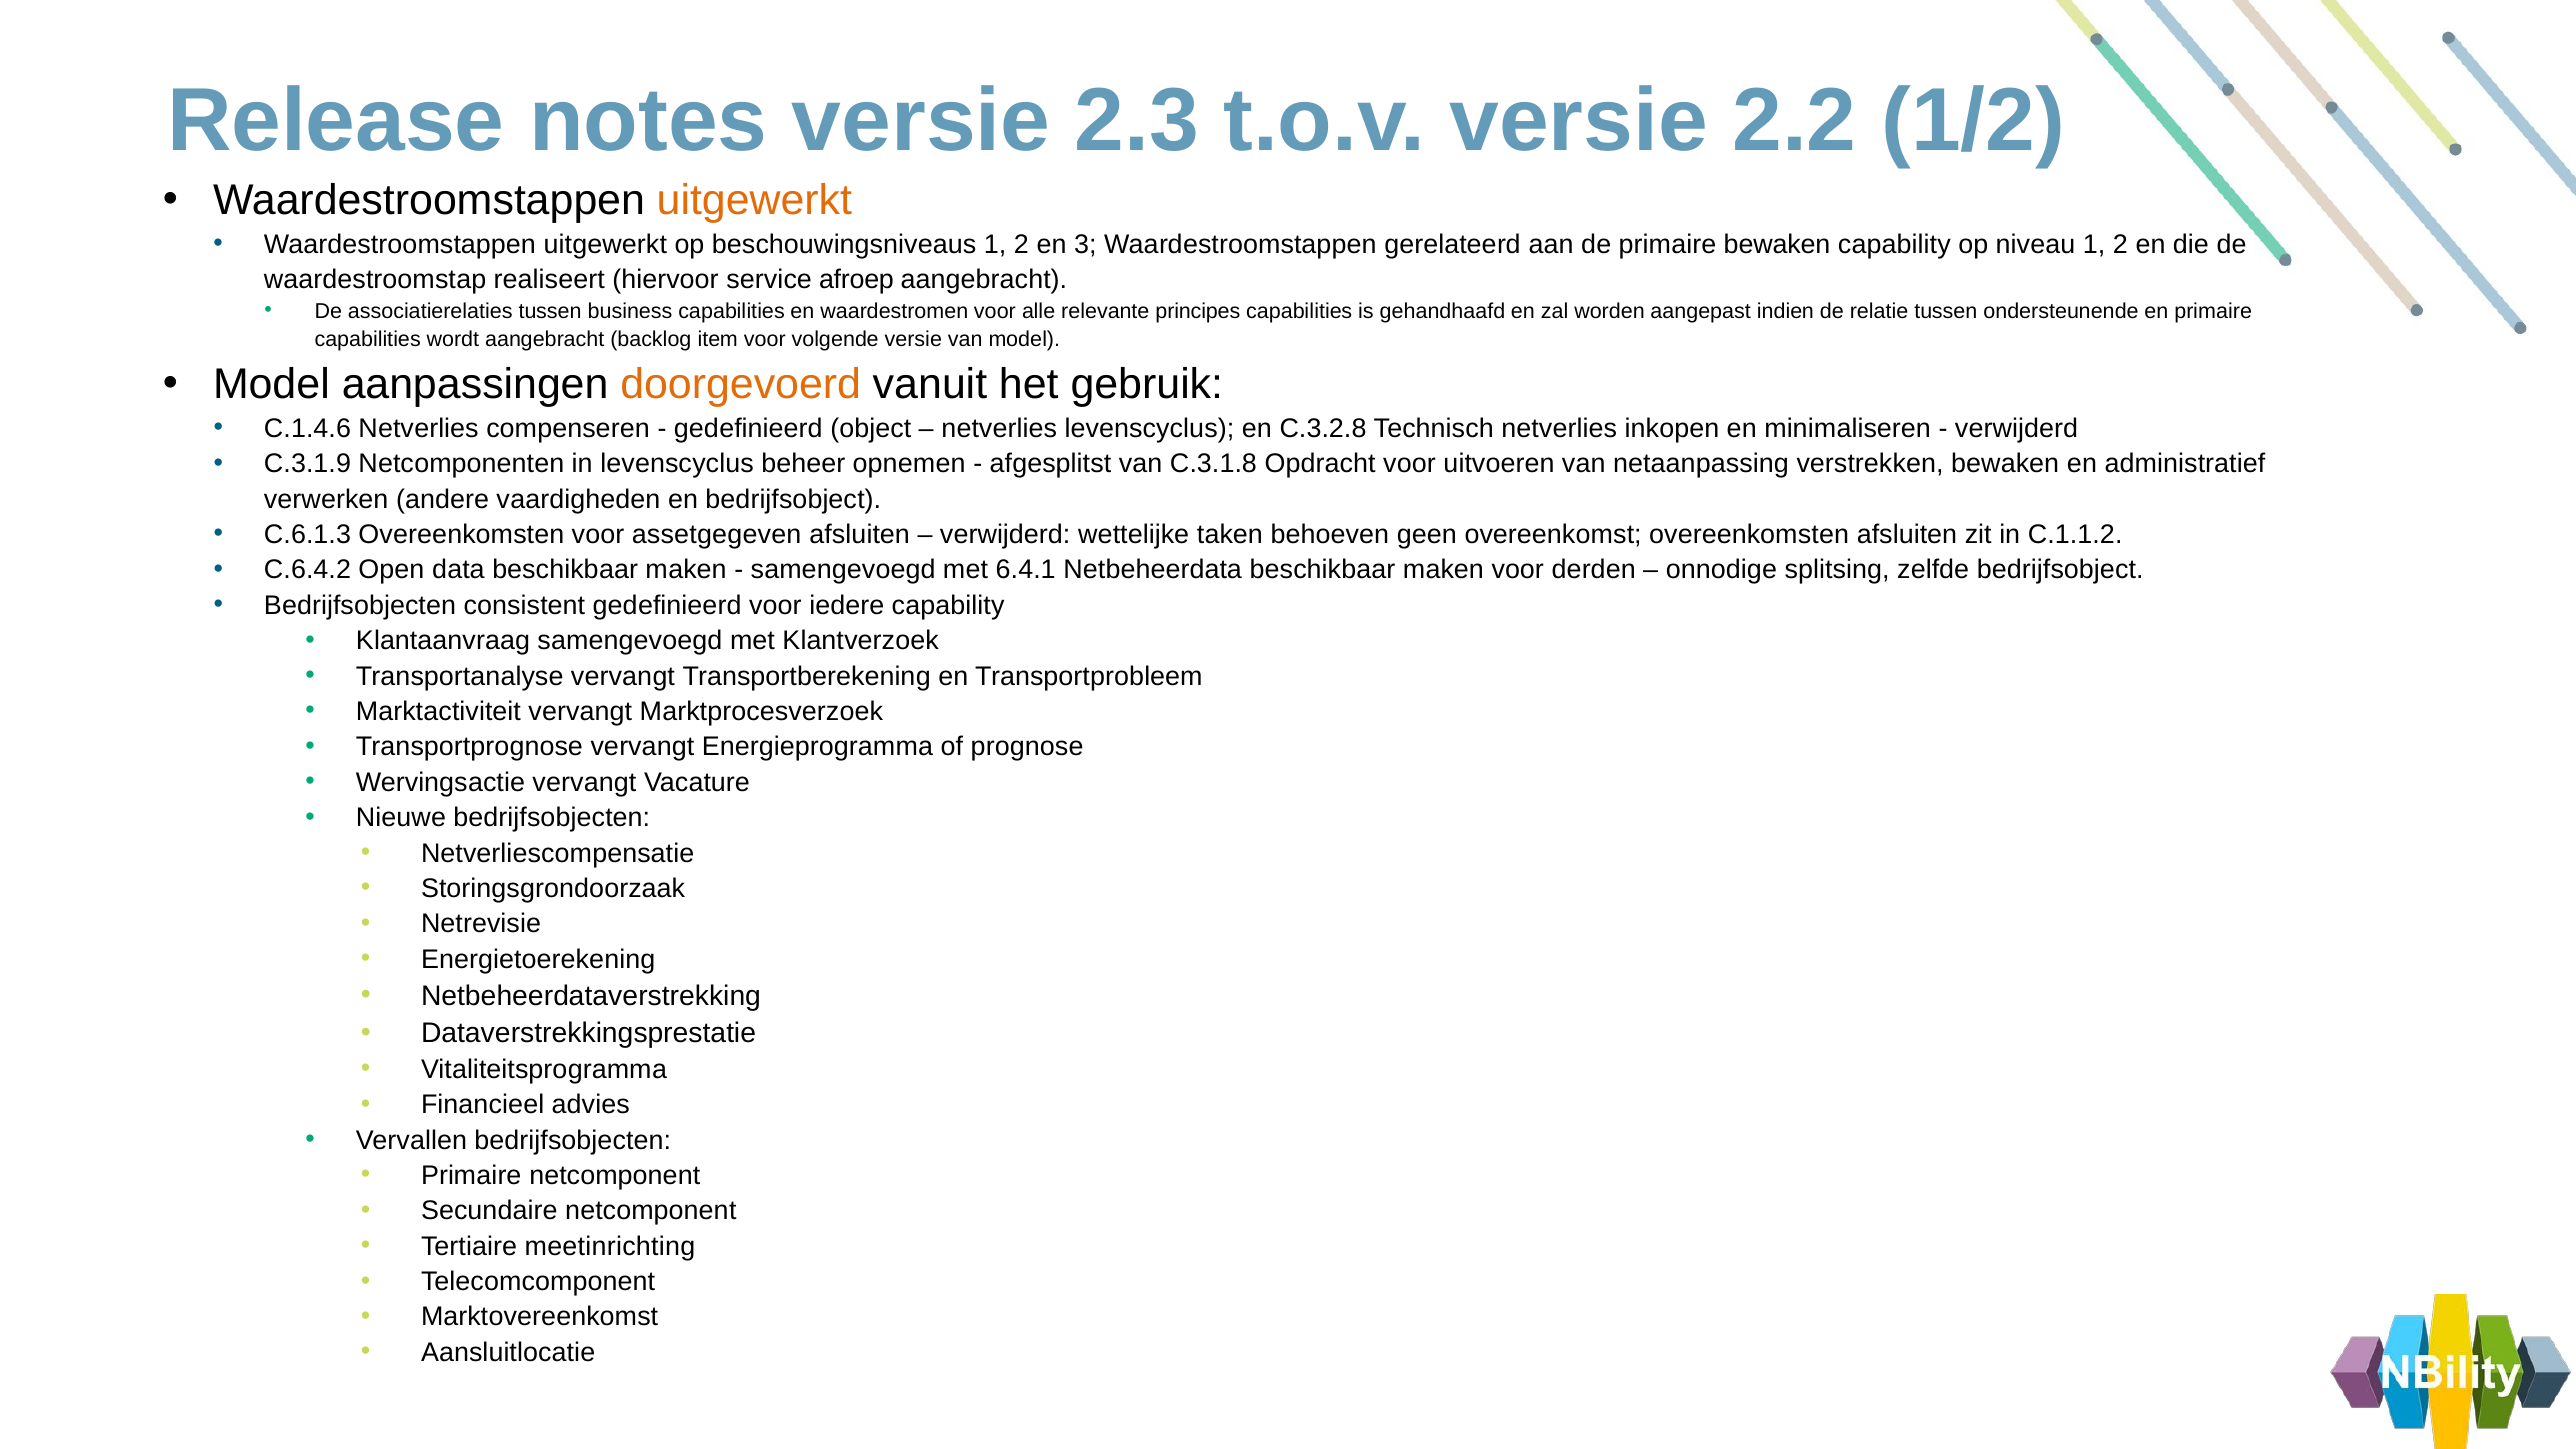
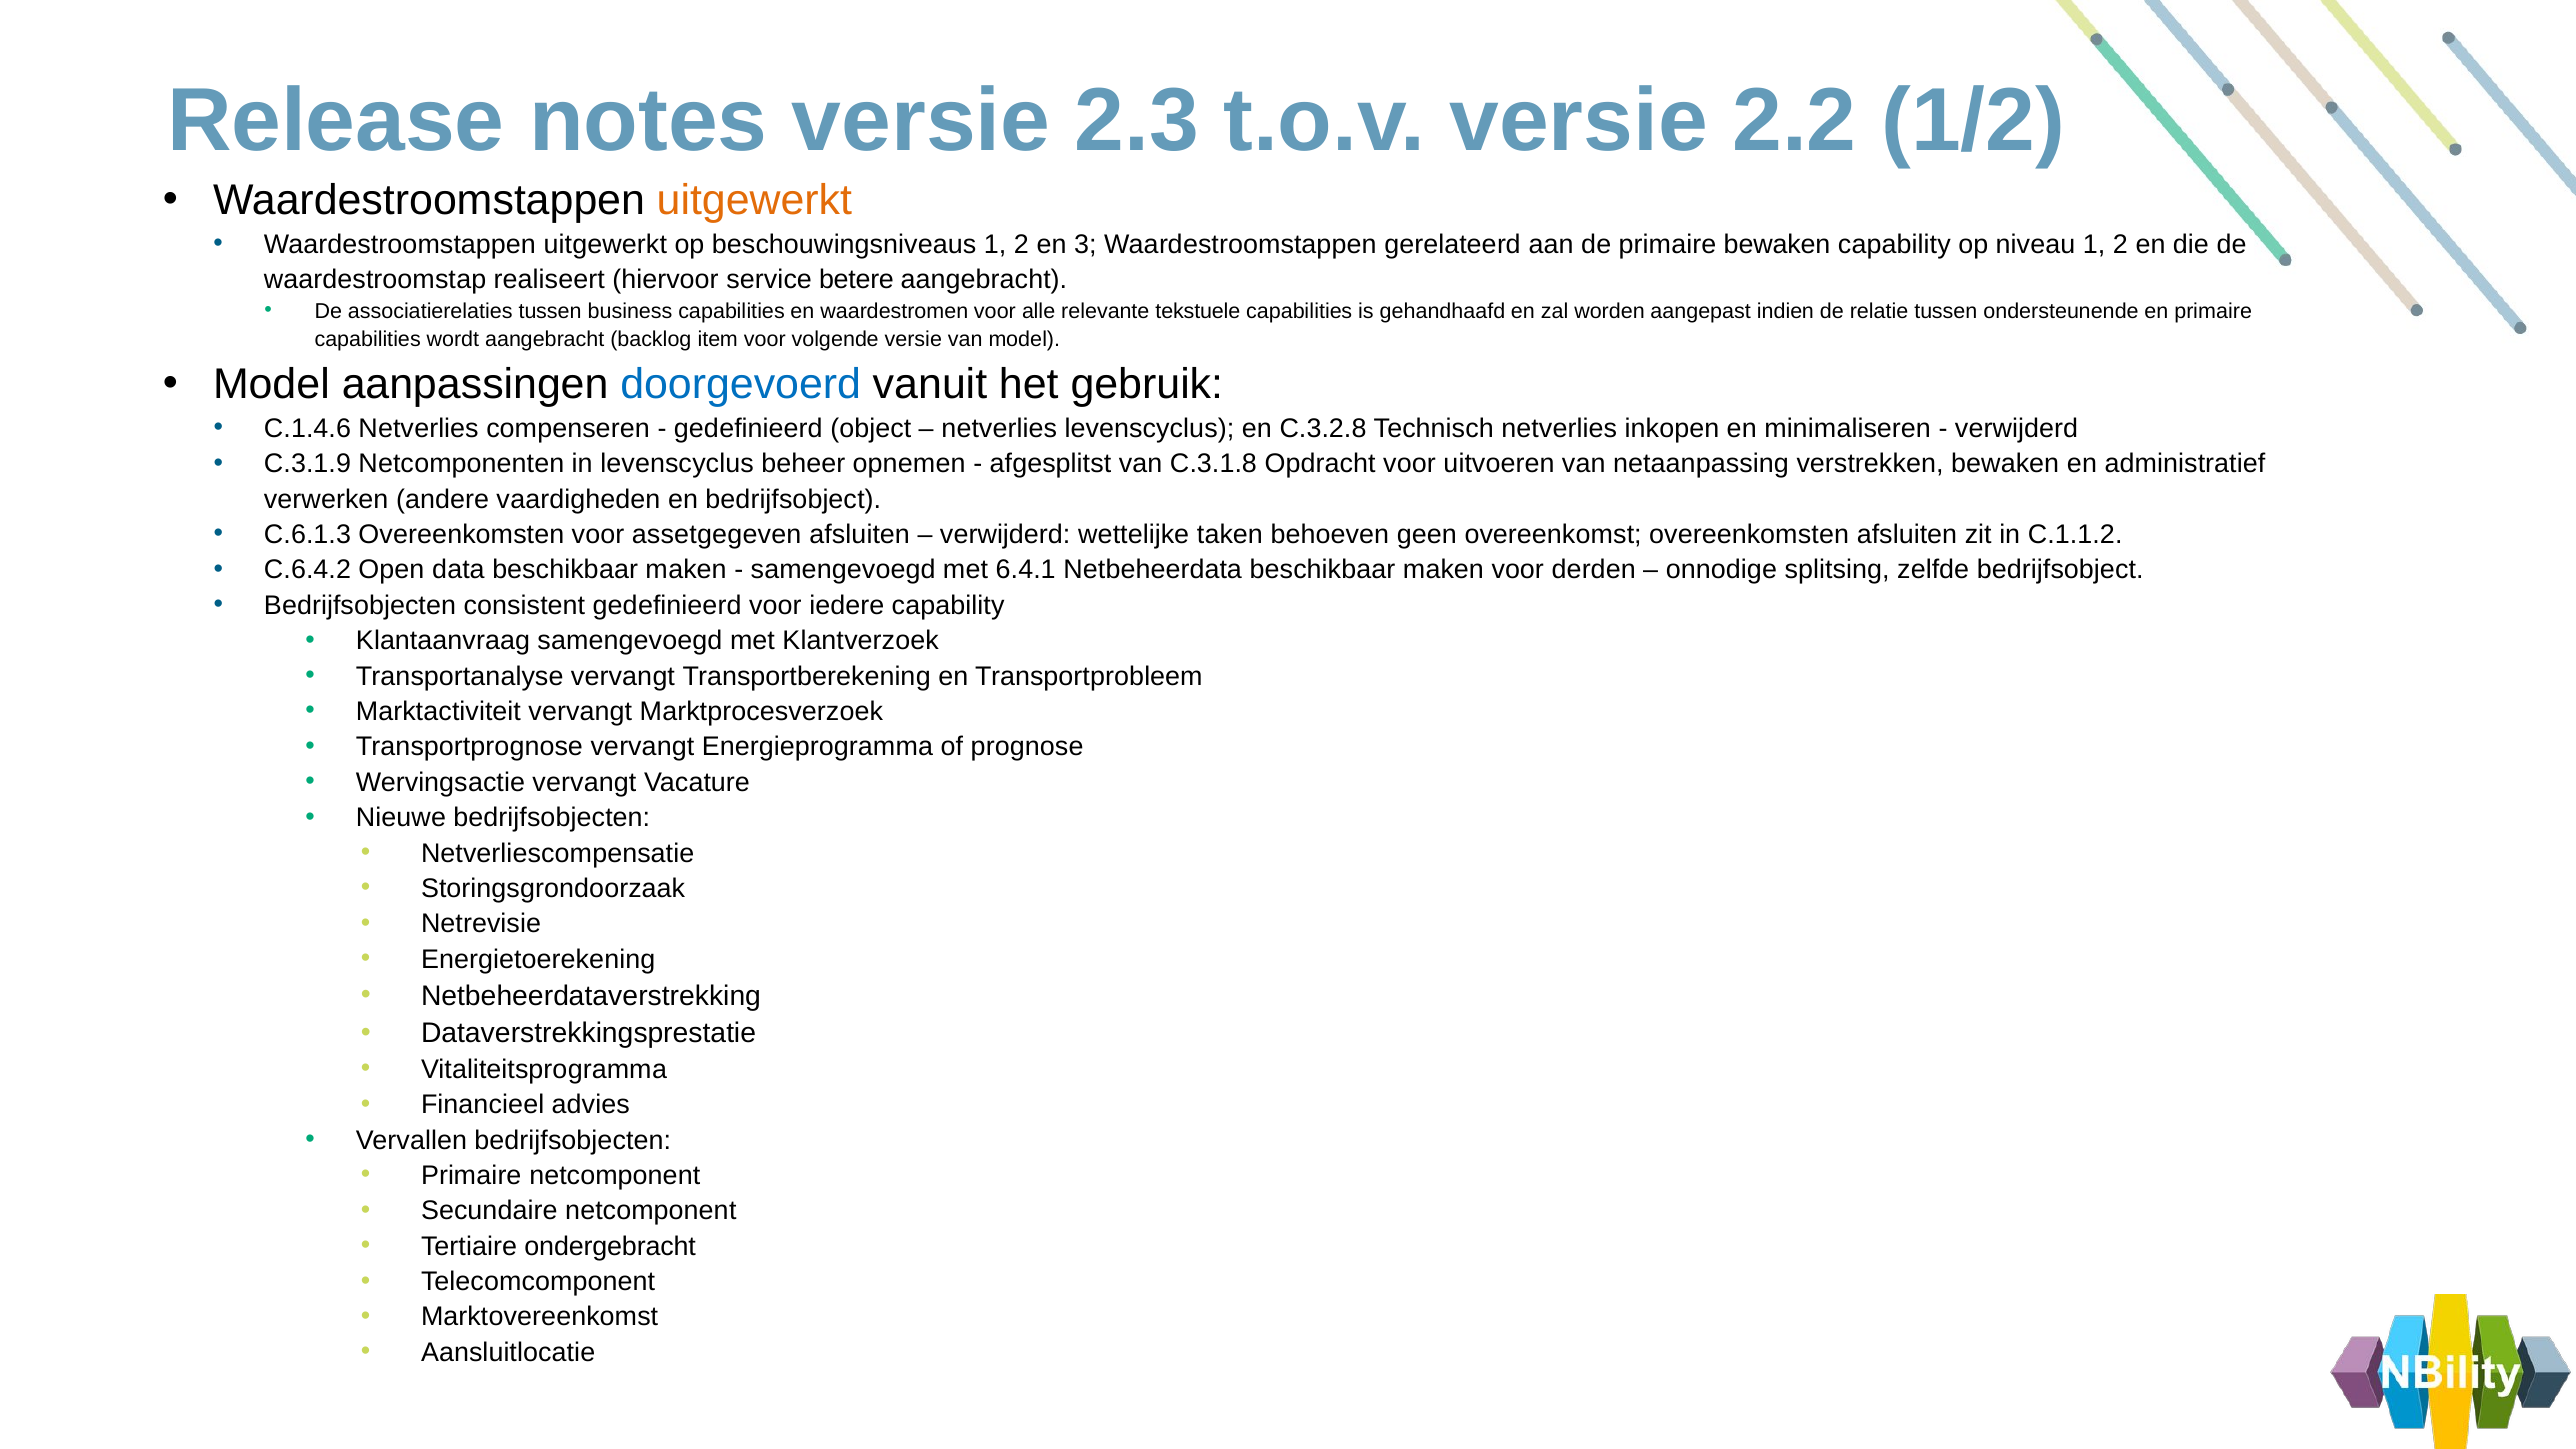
afroep: afroep -> betere
principes: principes -> tekstuele
doorgevoerd colour: orange -> blue
meetinrichting: meetinrichting -> ondergebracht
